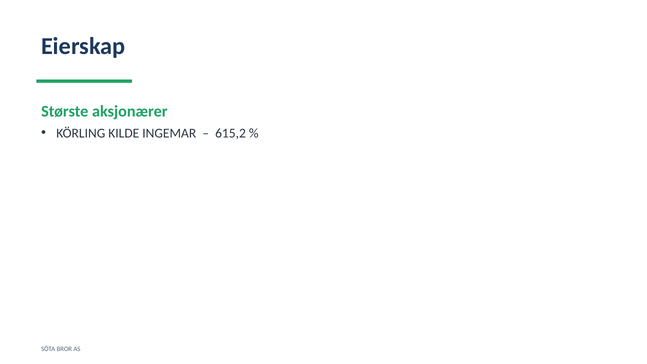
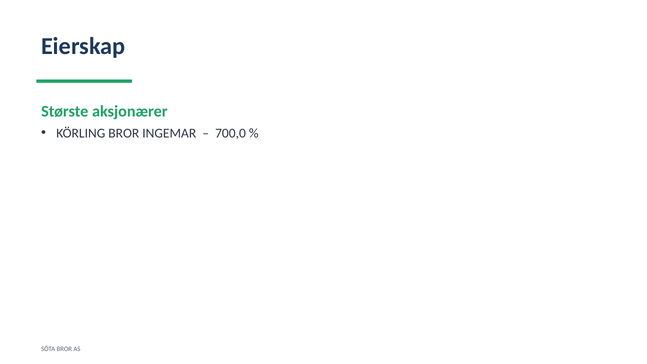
KÖRLING KILDE: KILDE -> BROR
615,2: 615,2 -> 700,0
